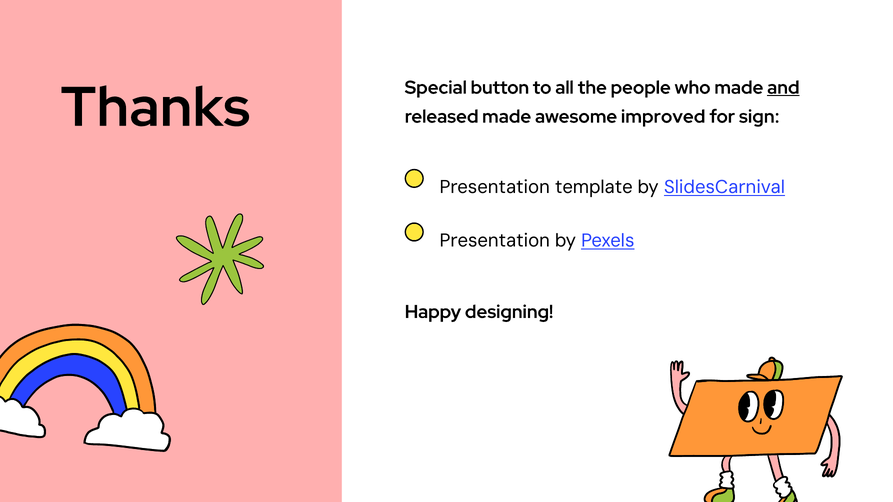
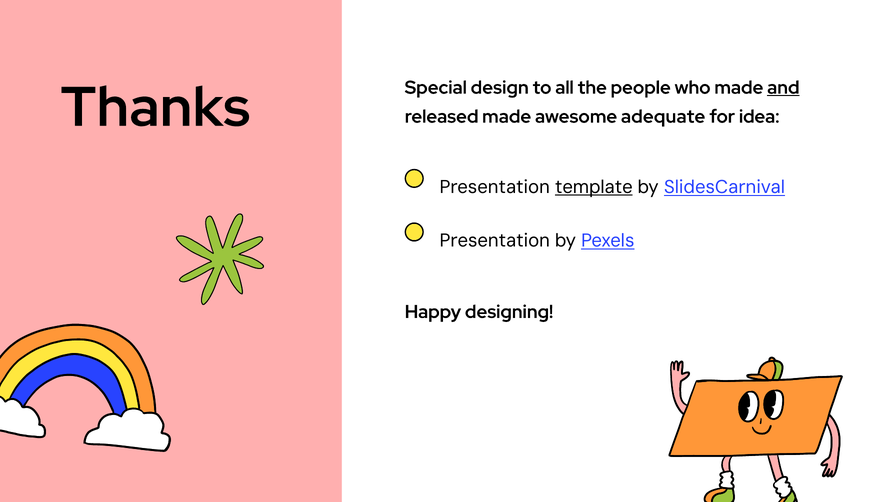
button: button -> design
improved: improved -> adequate
sign: sign -> idea
template underline: none -> present
